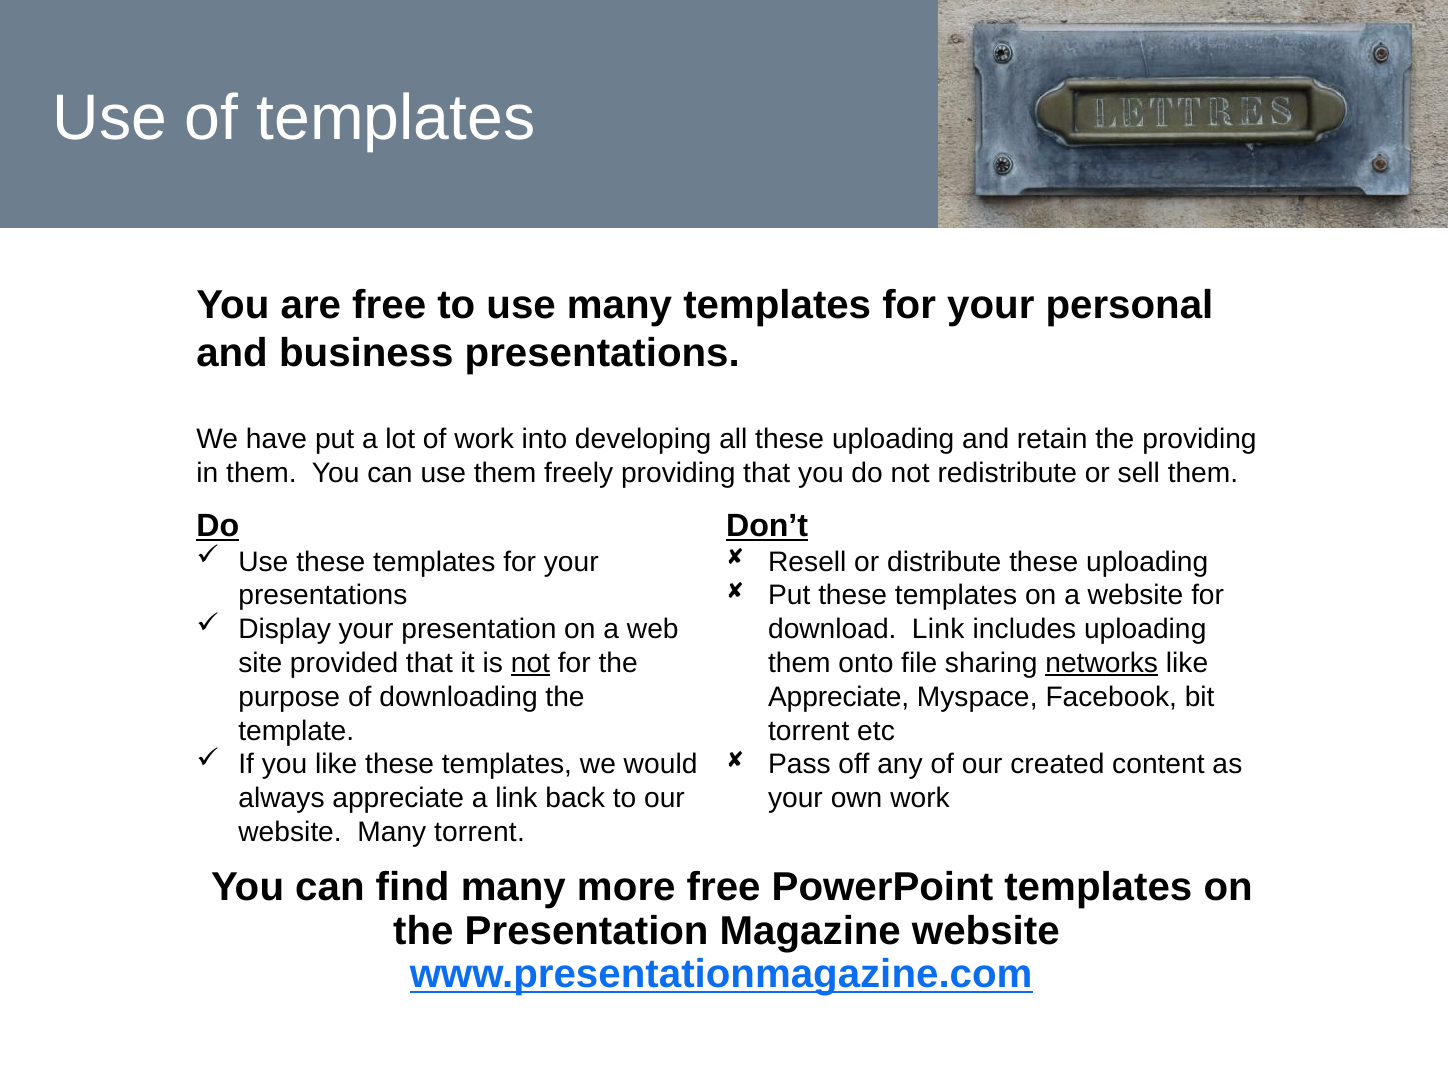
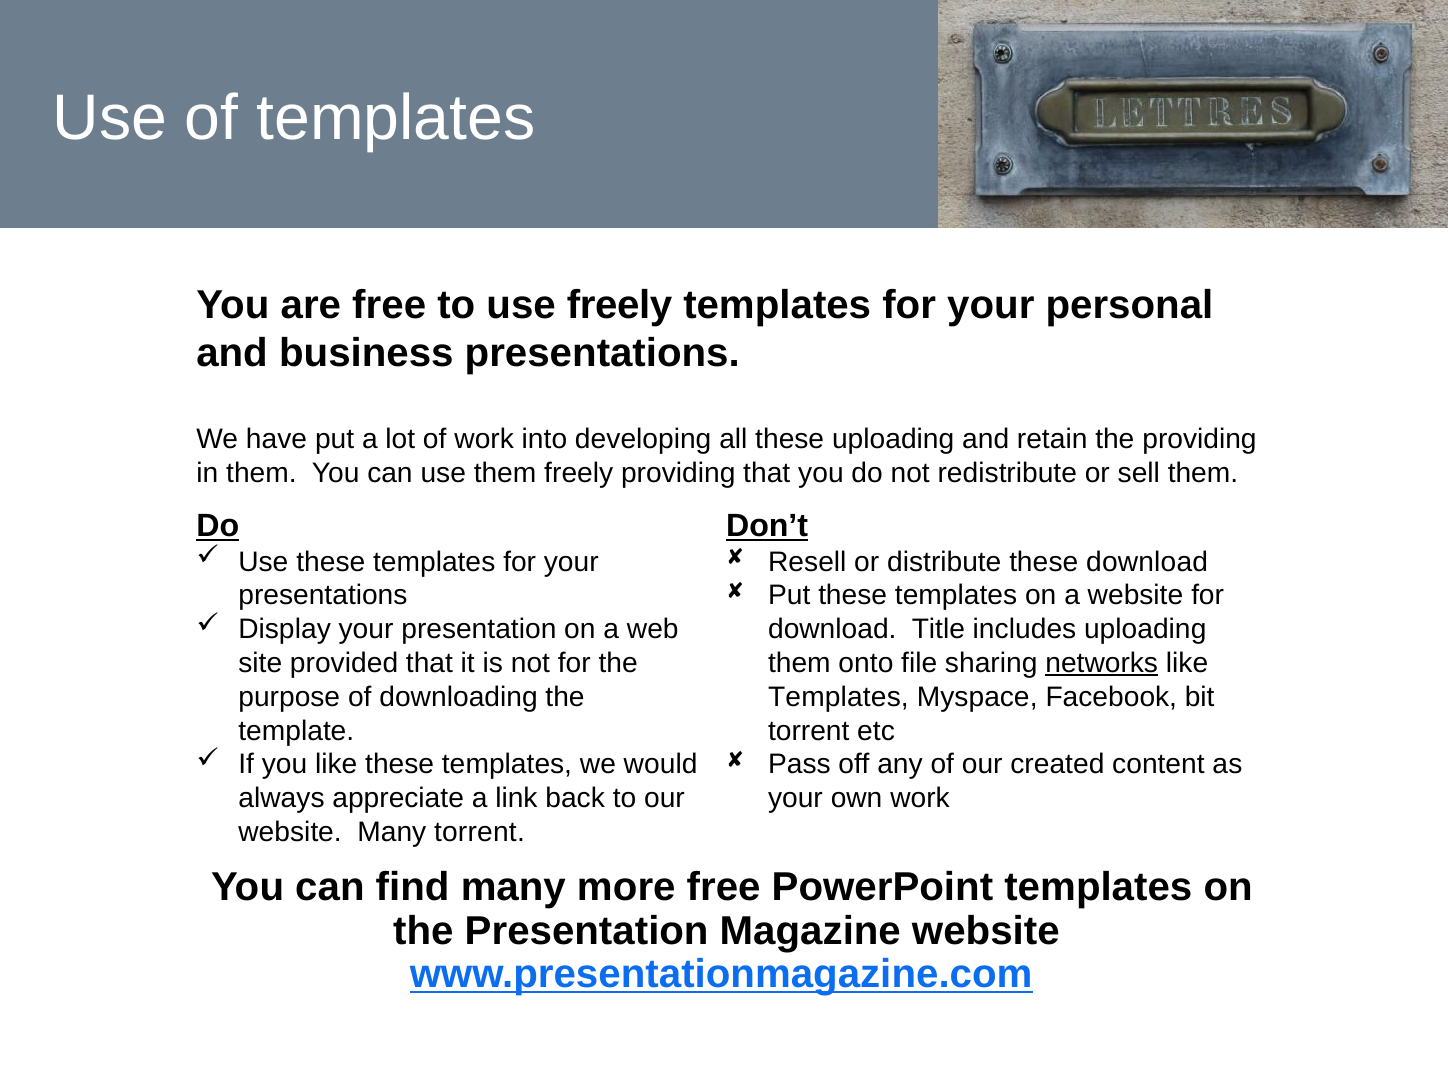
use many: many -> freely
distribute these uploading: uploading -> download
download Link: Link -> Title
not at (530, 663) underline: present -> none
Appreciate at (839, 697): Appreciate -> Templates
